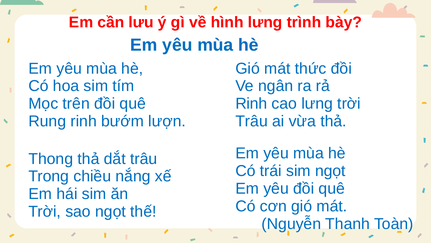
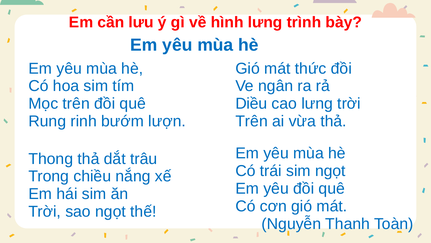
Rinh at (251, 104): Rinh -> Diều
Trâu at (252, 121): Trâu -> Trên
